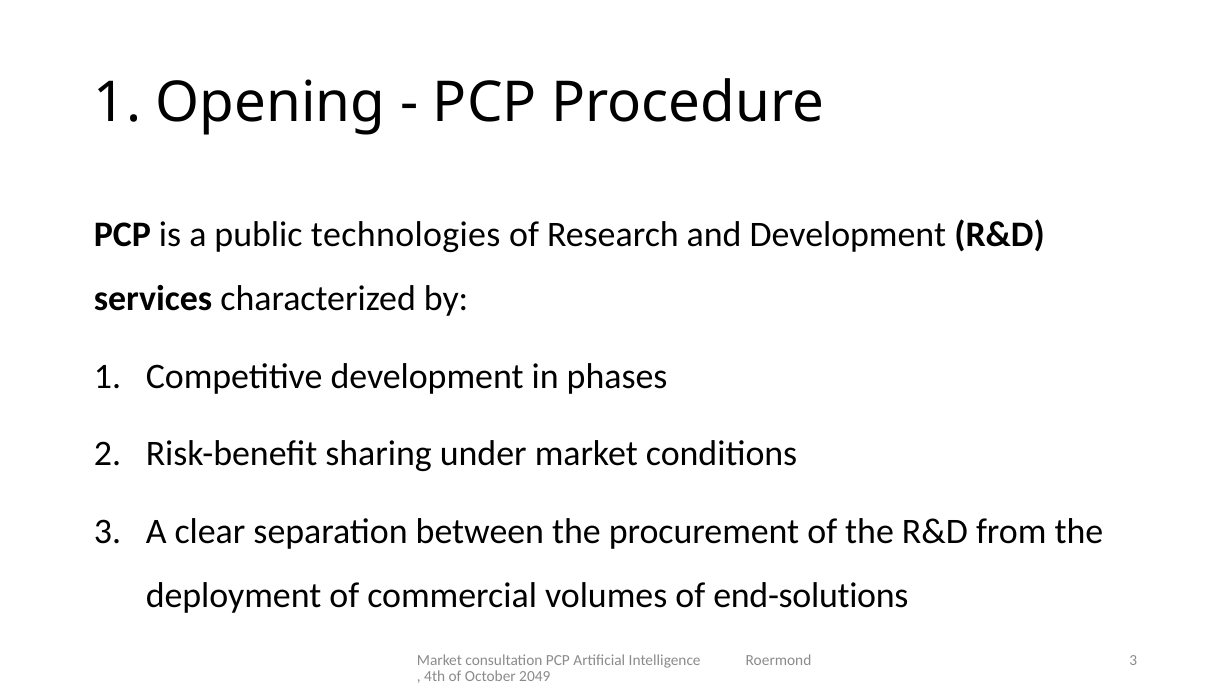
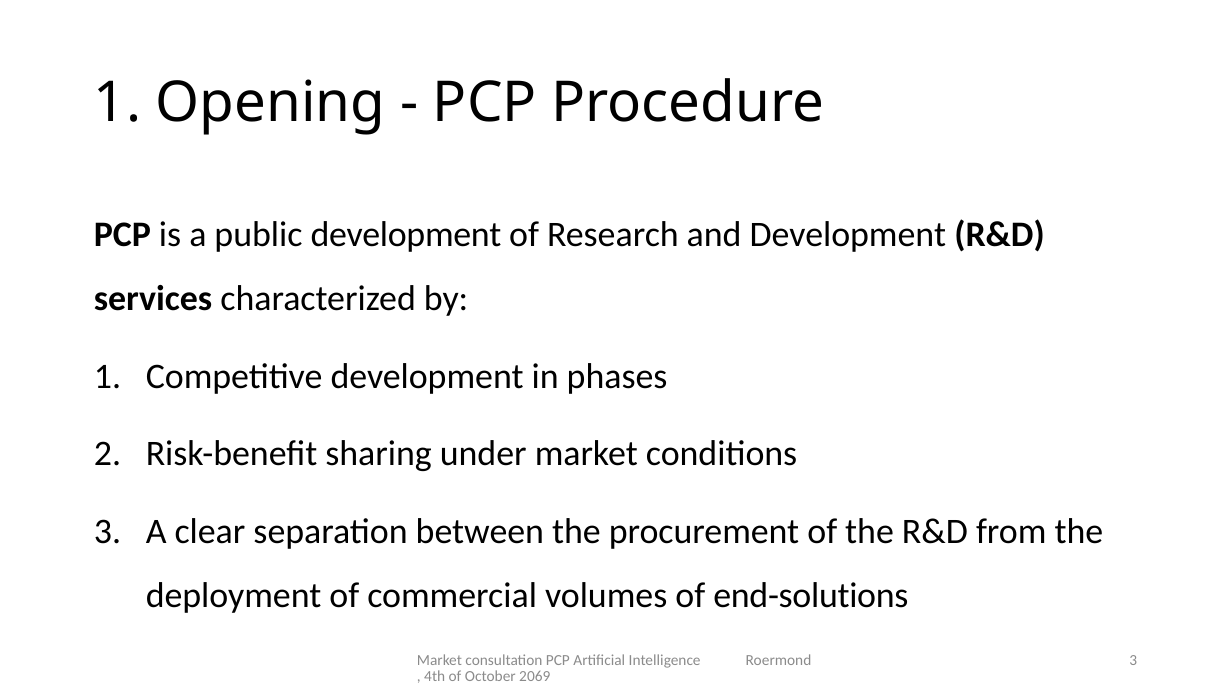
public technologies: technologies -> development
2049: 2049 -> 2069
